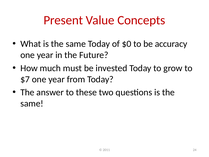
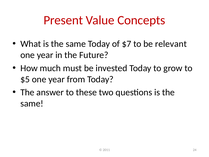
$0: $0 -> $7
accuracy: accuracy -> relevant
$7: $7 -> $5
